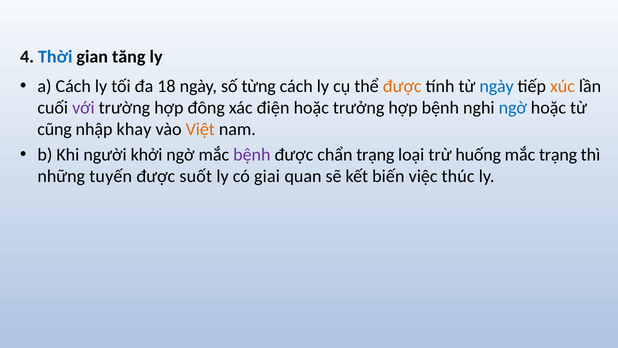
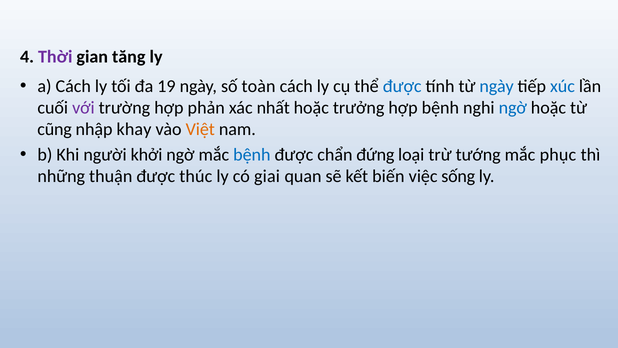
Thời colour: blue -> purple
18: 18 -> 19
từng: từng -> toàn
được at (402, 86) colour: orange -> blue
xúc colour: orange -> blue
đông: đông -> phản
điện: điện -> nhất
bệnh at (252, 155) colour: purple -> blue
chẩn trạng: trạng -> đứng
huống: huống -> tướng
mắc trạng: trạng -> phục
tuyến: tuyến -> thuận
suốt: suốt -> thúc
thúc: thúc -> sống
